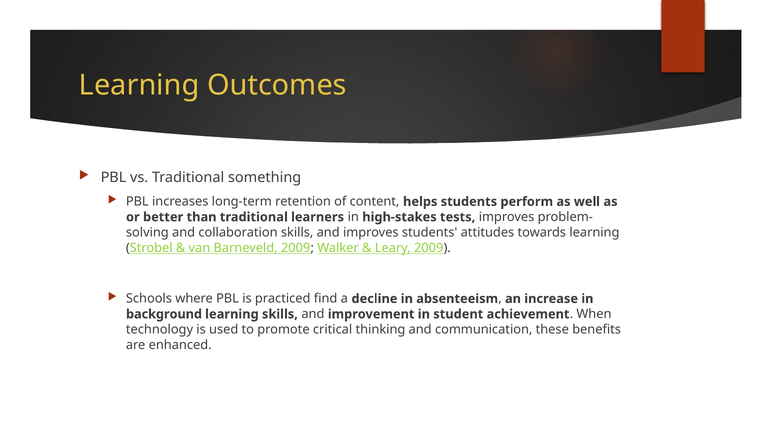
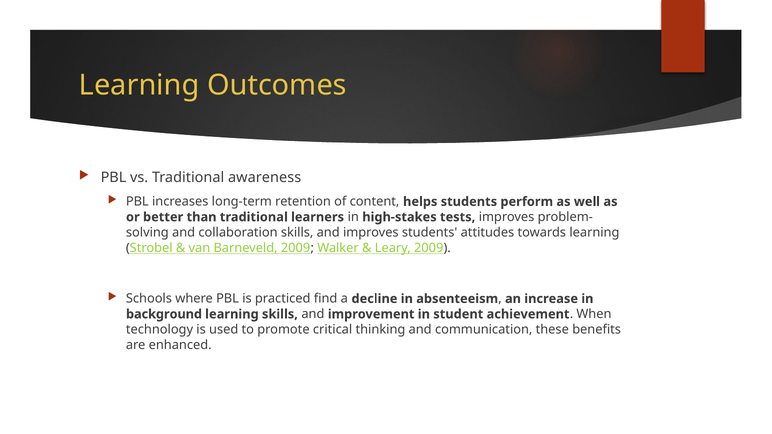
something: something -> awareness
